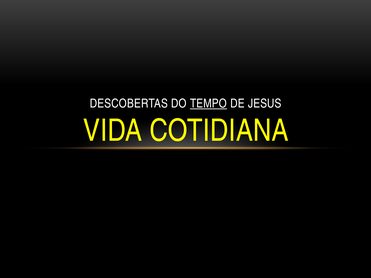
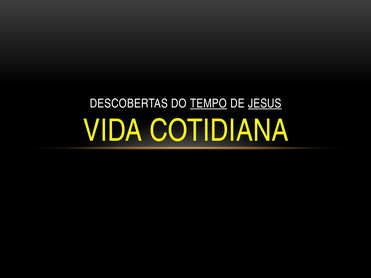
JESUS underline: none -> present
